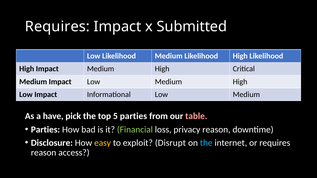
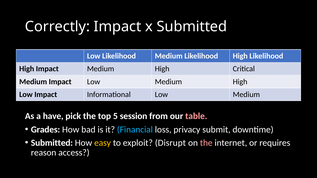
Requires at (57, 27): Requires -> Correctly
5 parties: parties -> session
Parties at (45, 130): Parties -> Grades
Financial colour: light green -> light blue
privacy reason: reason -> submit
Disclosure at (52, 143): Disclosure -> Submitted
the at (206, 143) colour: light blue -> pink
